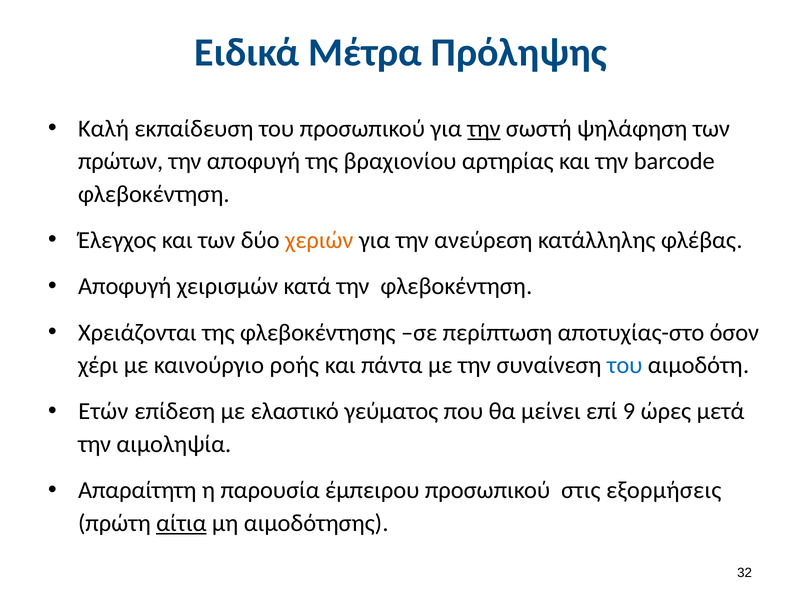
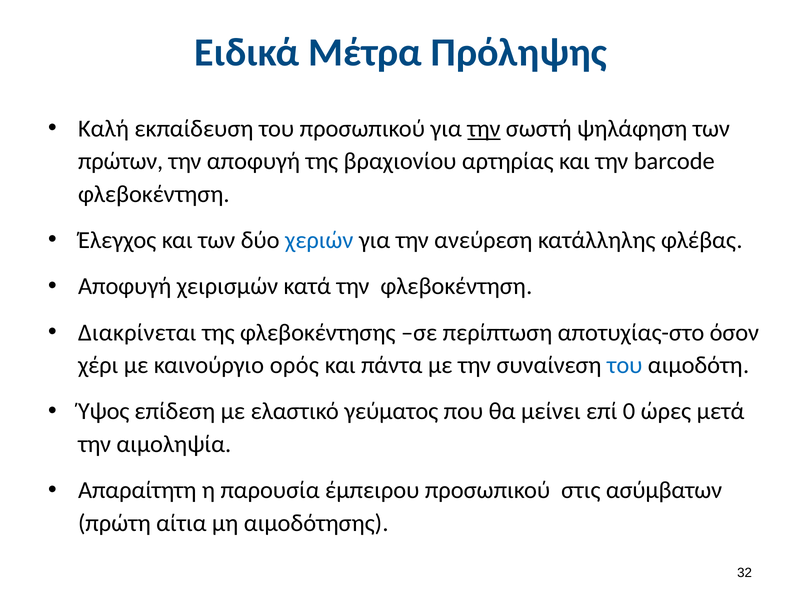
χεριών colour: orange -> blue
Χρειάζονται: Χρειάζονται -> Διακρίνεται
ροής: ροής -> ορός
Ετών: Ετών -> Ύψος
9: 9 -> 0
εξορμήσεις: εξορμήσεις -> ασύμβατων
αίτια underline: present -> none
